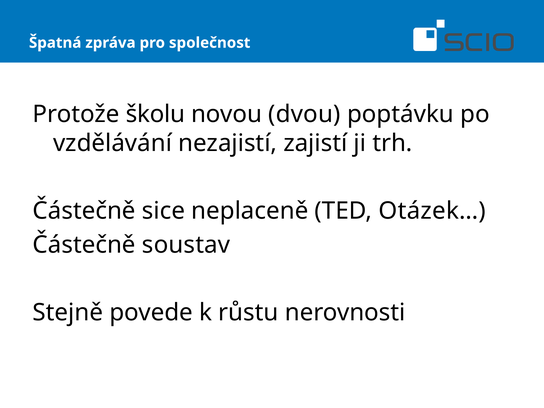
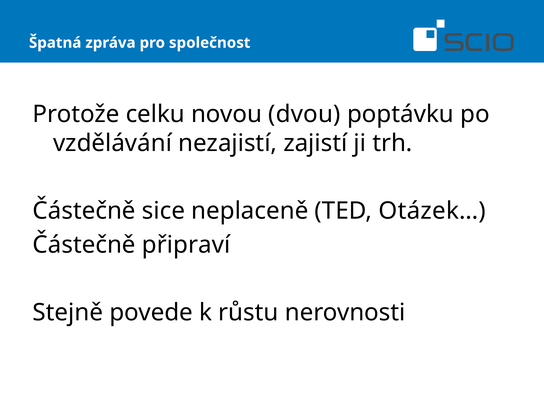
školu: školu -> celku
soustav: soustav -> připraví
